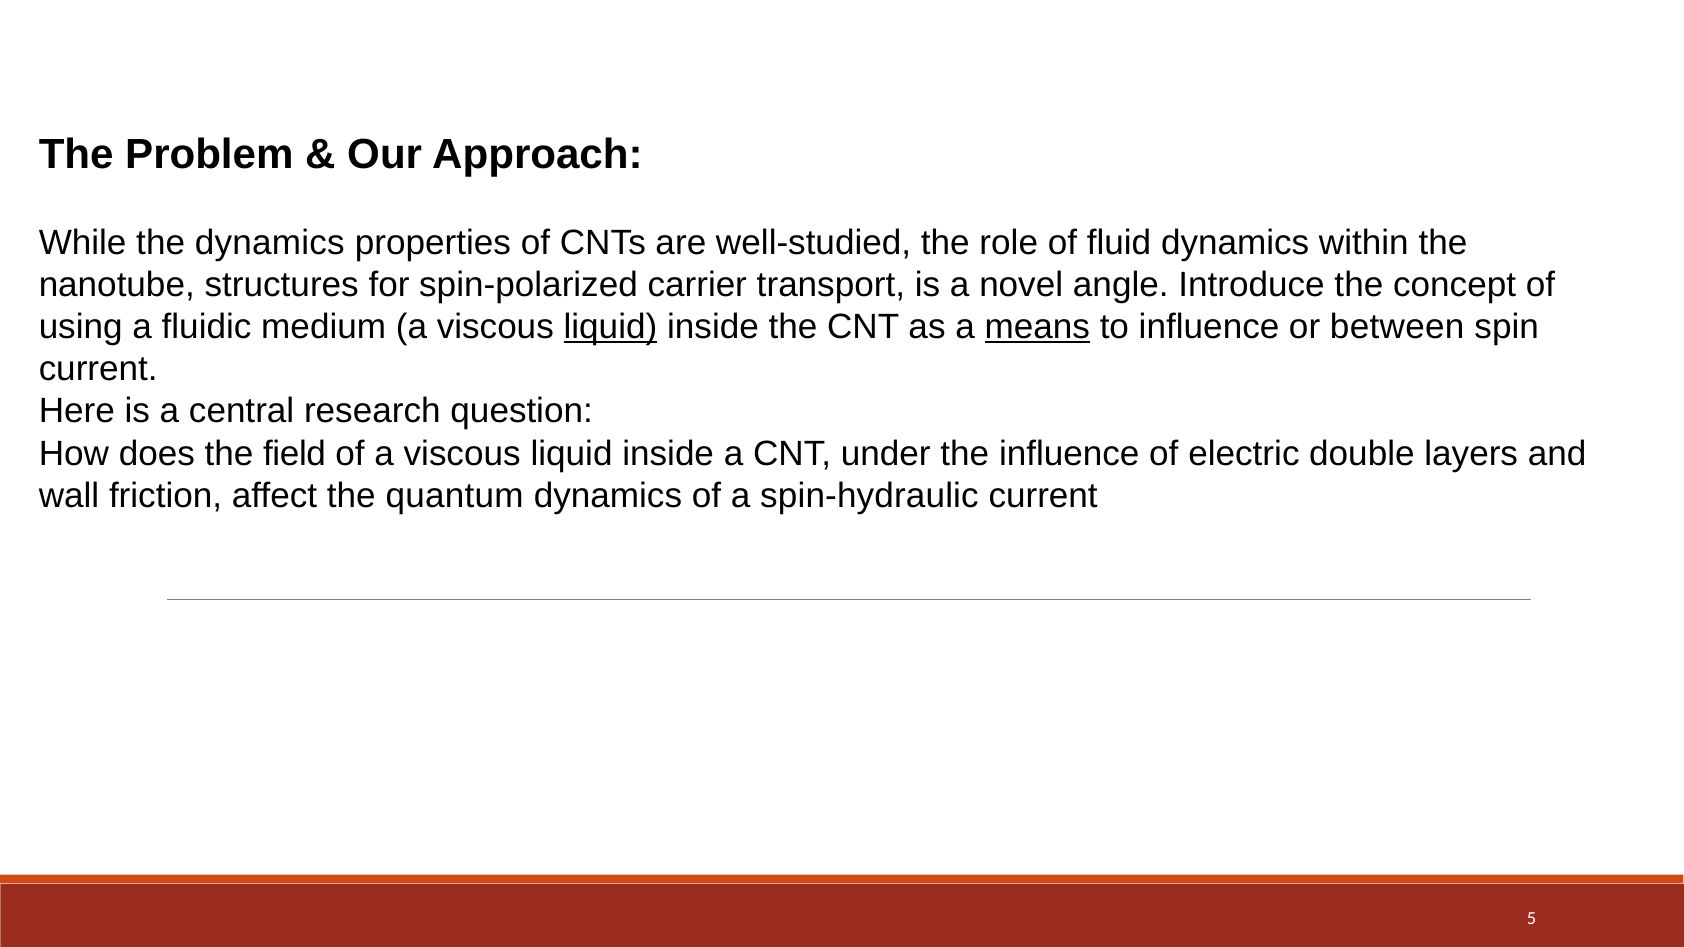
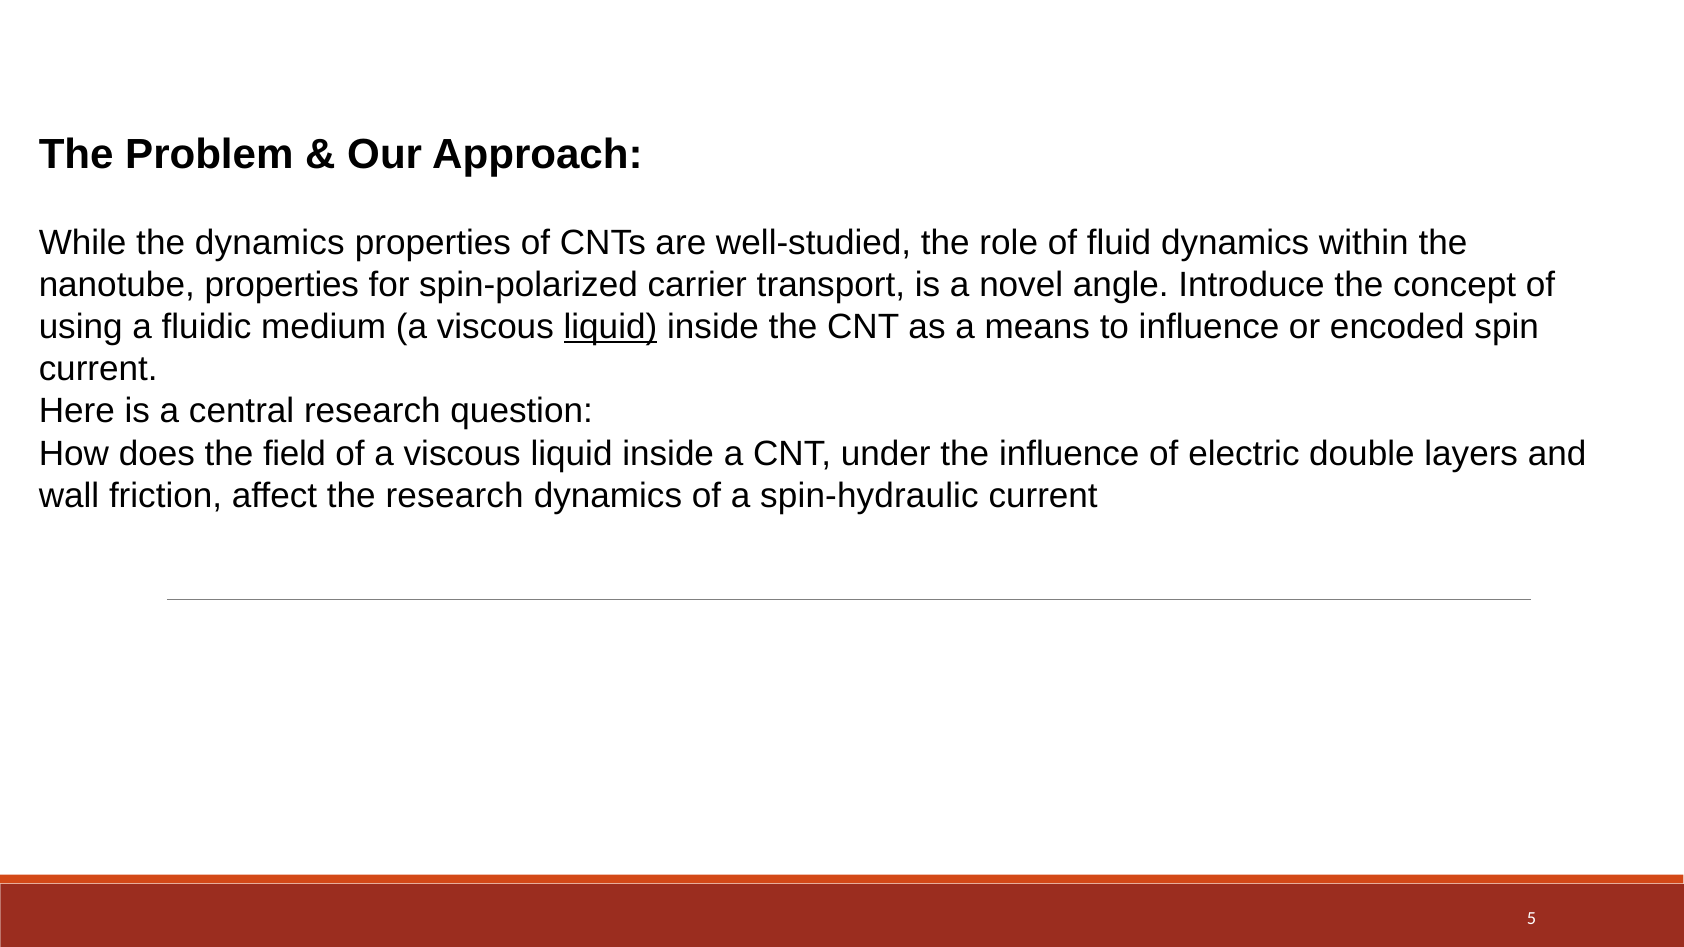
nanotube structures: structures -> properties
means underline: present -> none
between: between -> encoded
the quantum: quantum -> research
